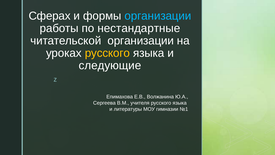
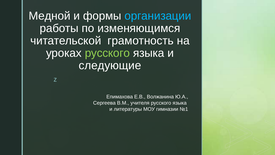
Сферах: Сферах -> Медной
нестандартные: нестандартные -> изменяющимся
читательской организации: организации -> грамотность
русского at (107, 53) colour: yellow -> light green
